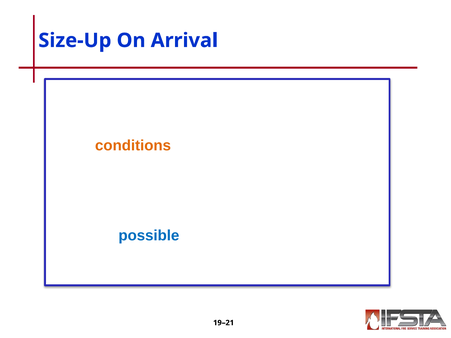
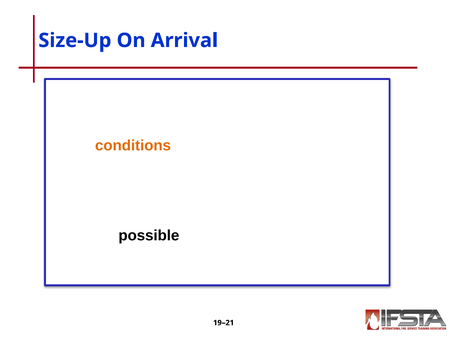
possible colour: blue -> black
